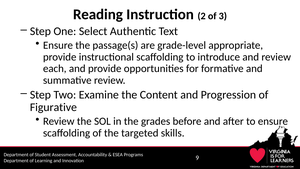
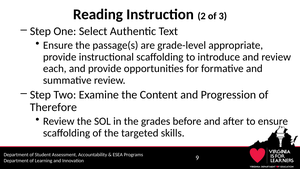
Figurative: Figurative -> Therefore
